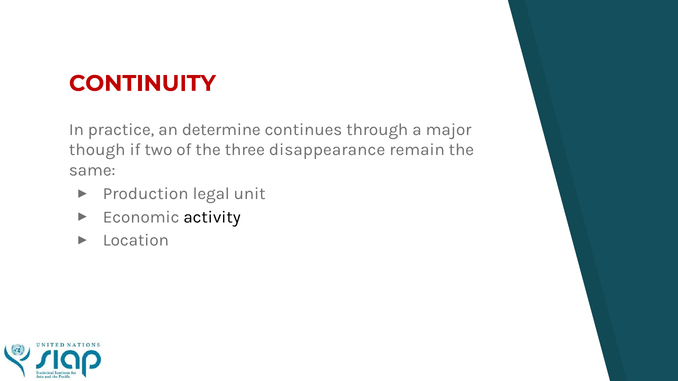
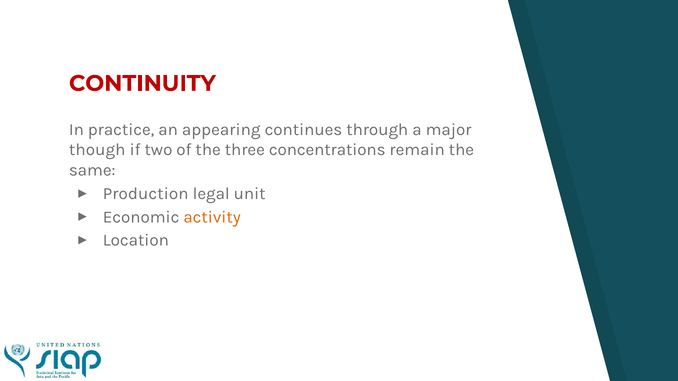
determine: determine -> appearing
disappearance: disappearance -> concentrations
activity colour: black -> orange
